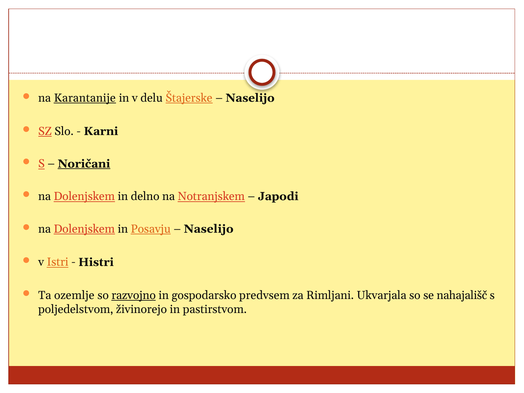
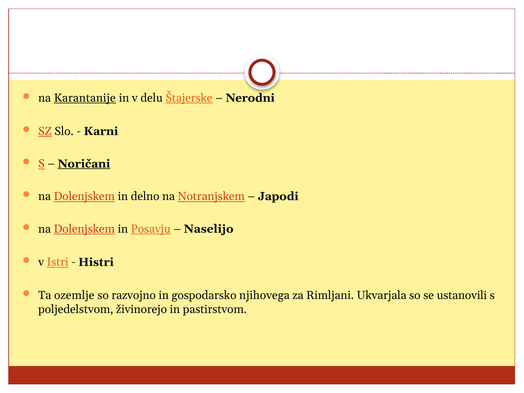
Naselijo at (250, 98): Naselijo -> Nerodni
razvojno underline: present -> none
predvsem: predvsem -> njihovega
nahajališč: nahajališč -> ustanovili
